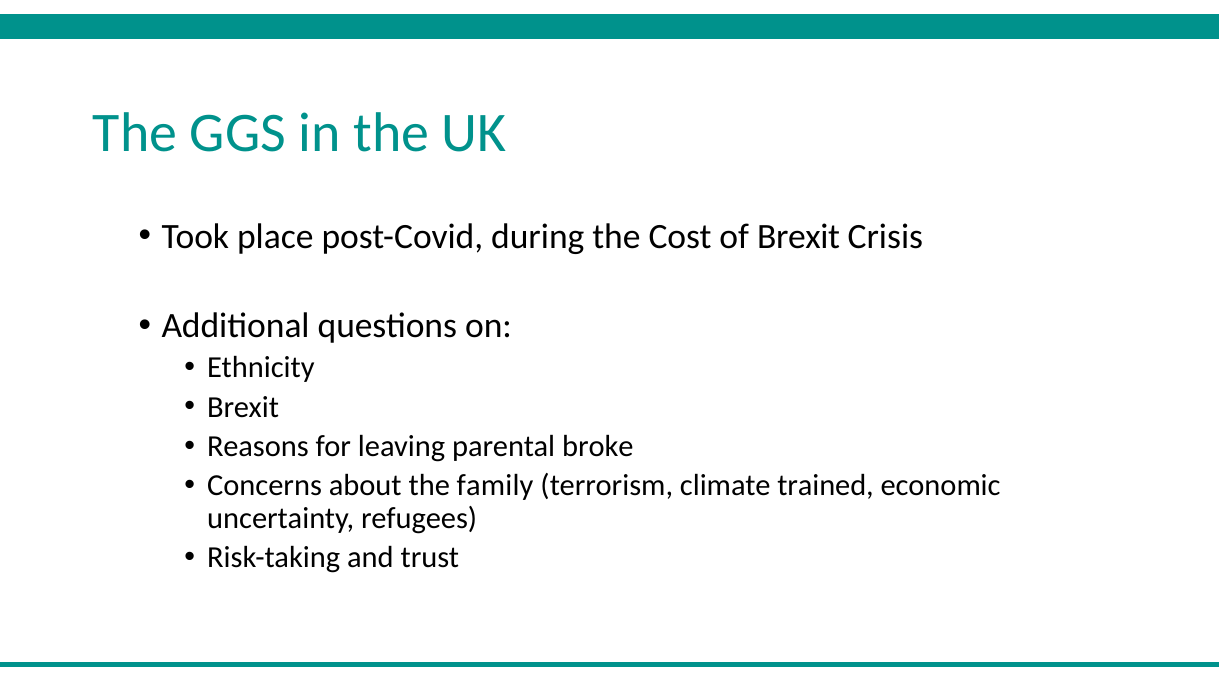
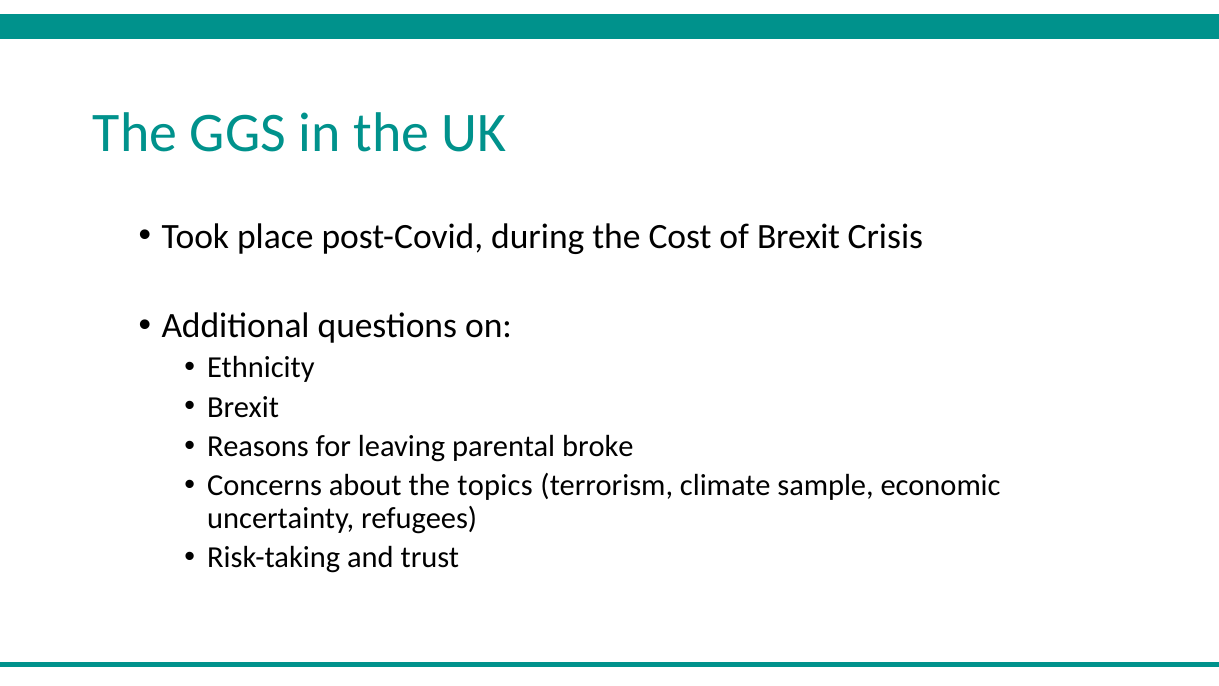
family: family -> topics
trained: trained -> sample
